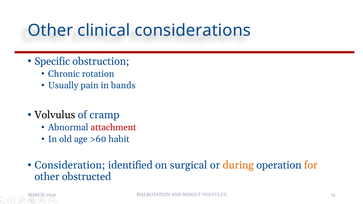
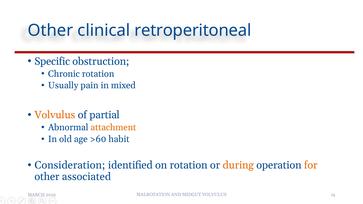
considerations: considerations -> retroperitoneal
bands: bands -> mixed
Volvulus at (55, 115) colour: black -> orange
cramp: cramp -> partial
attachment colour: red -> orange
on surgical: surgical -> rotation
obstructed: obstructed -> associated
